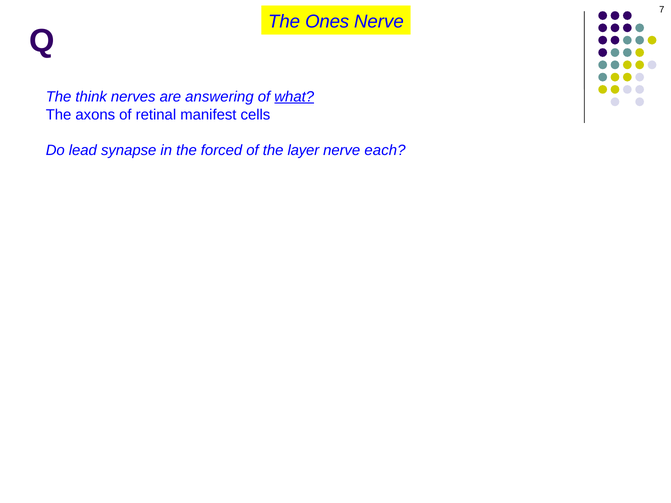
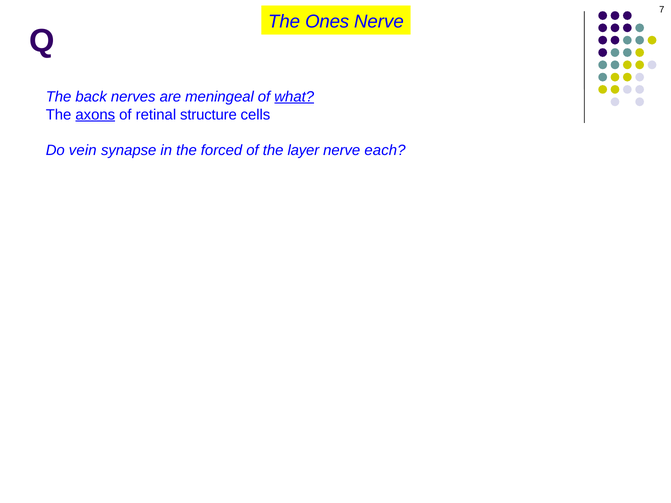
think: think -> back
answering: answering -> meningeal
axons underline: none -> present
manifest: manifest -> structure
lead: lead -> vein
